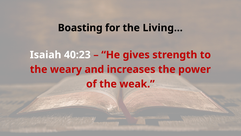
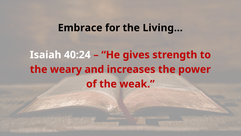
Boasting: Boasting -> Embrace
40:23: 40:23 -> 40:24
